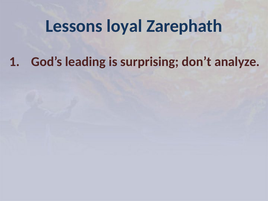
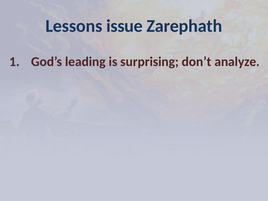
loyal: loyal -> issue
